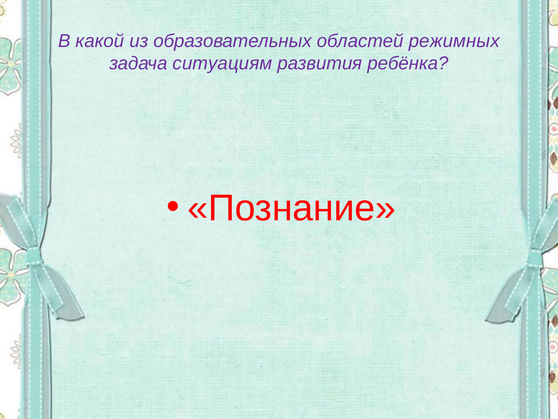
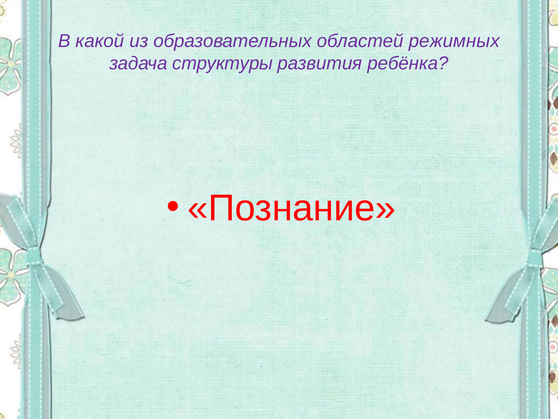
ситуациям: ситуациям -> структуры
